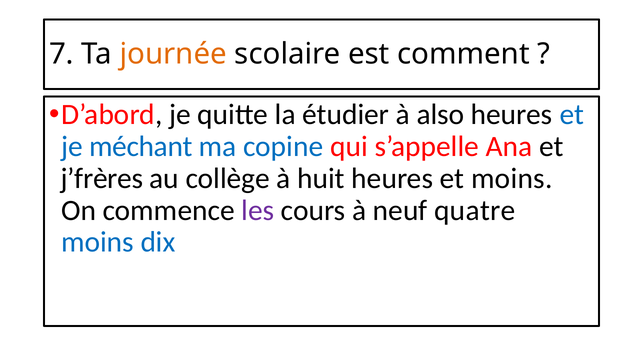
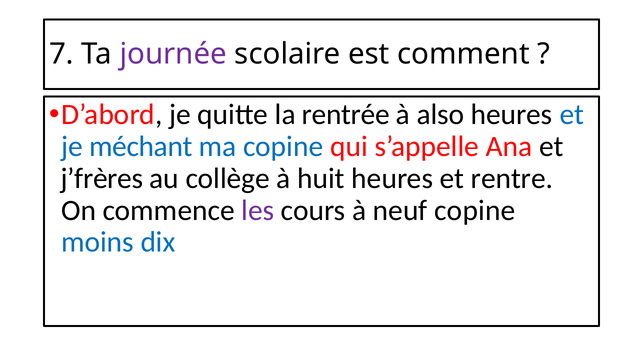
journée colour: orange -> purple
étudier: étudier -> rentrée
et moins: moins -> rentre
neuf quatre: quatre -> copine
